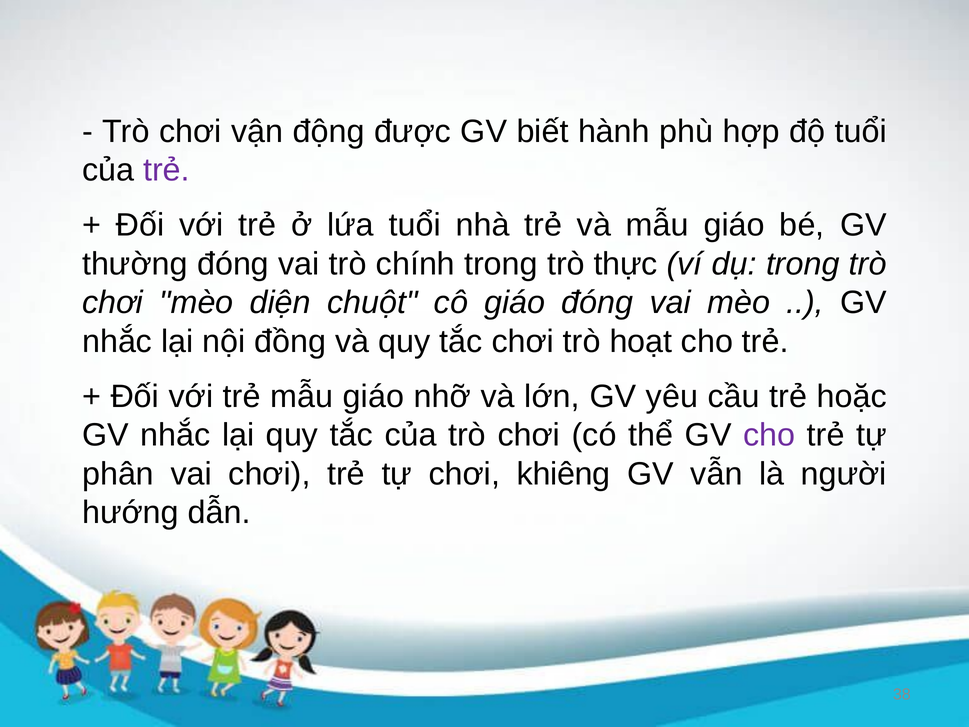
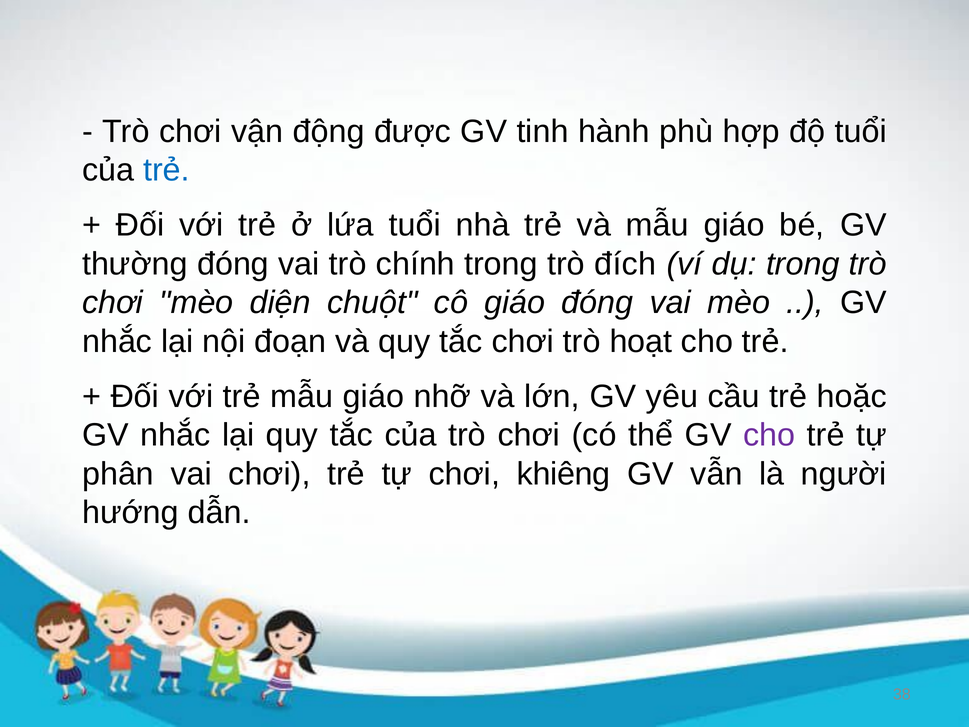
biết: biết -> tinh
trẻ at (167, 170) colour: purple -> blue
thực: thực -> đích
đồng: đồng -> đoạn
